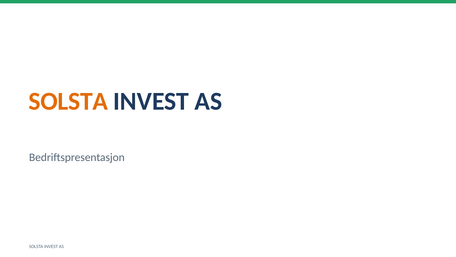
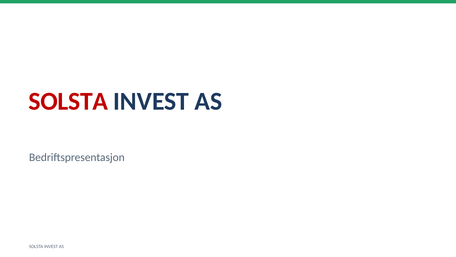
SOLSTA at (68, 101) colour: orange -> red
